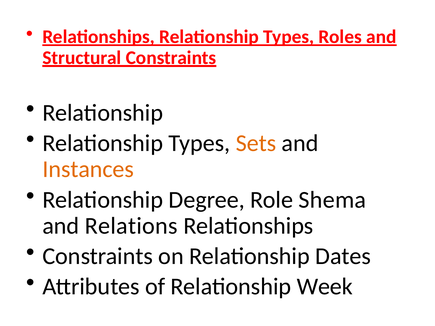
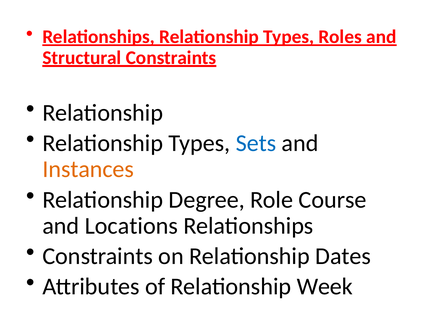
Sets colour: orange -> blue
Shema: Shema -> Course
Relations: Relations -> Locations
